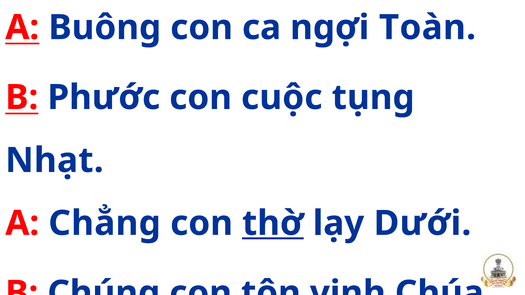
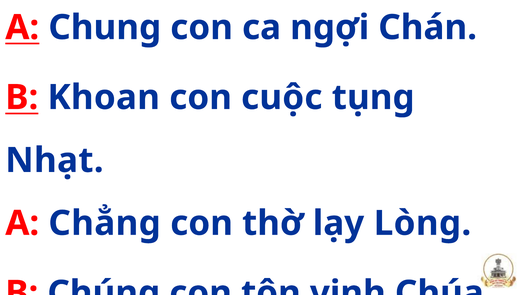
Buông: Buông -> Chung
Toàn: Toàn -> Chán
Phước: Phước -> Khoan
thờ underline: present -> none
Dưới: Dưới -> Lòng
